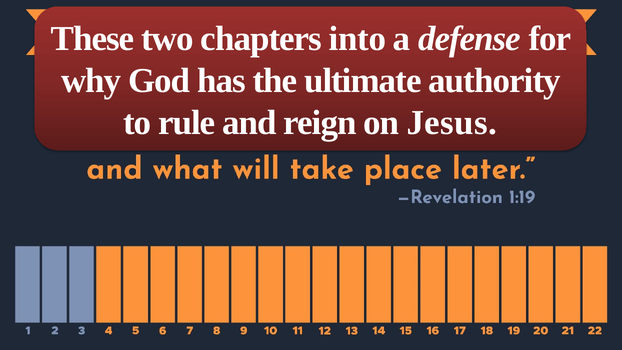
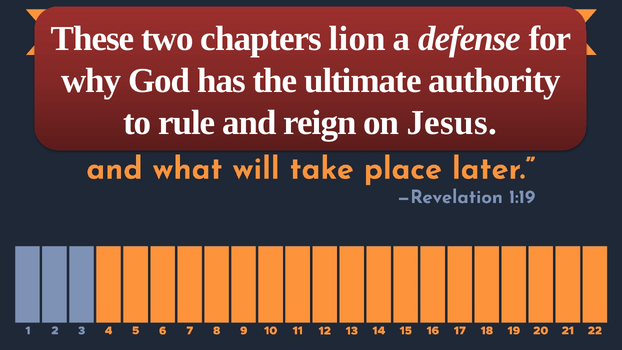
into: into -> lion
